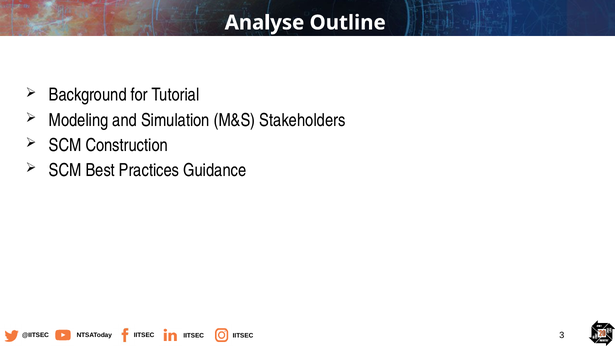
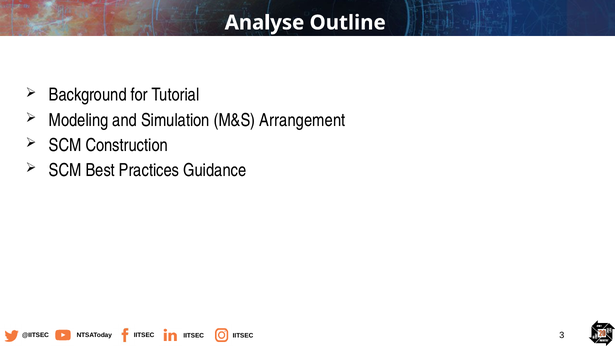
Stakeholders: Stakeholders -> Arrangement
